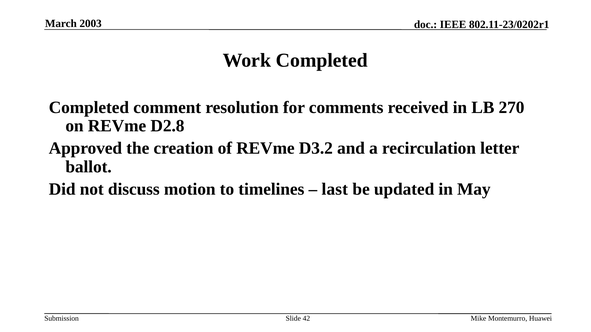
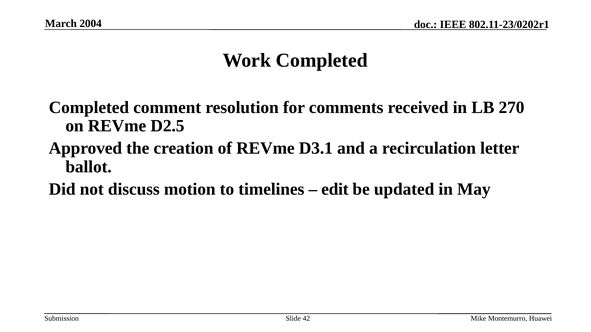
2003: 2003 -> 2004
D2.8: D2.8 -> D2.5
D3.2: D3.2 -> D3.1
last: last -> edit
